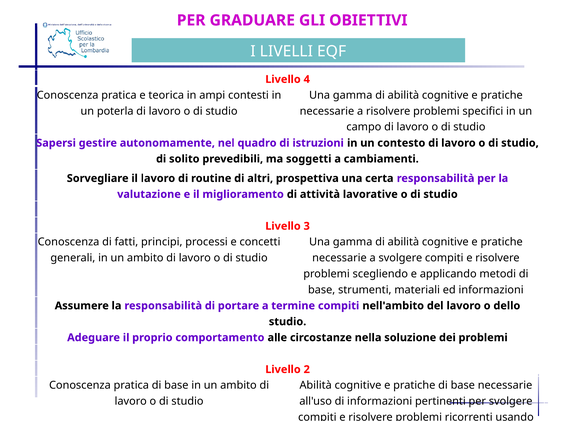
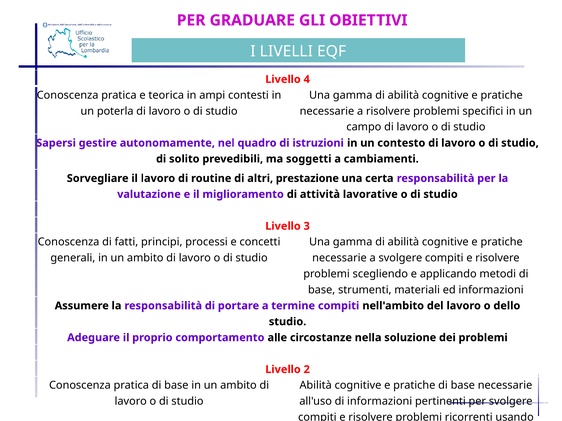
prospettiva: prospettiva -> prestazione
